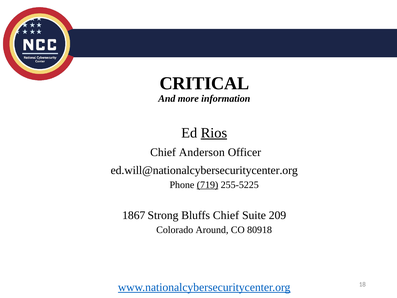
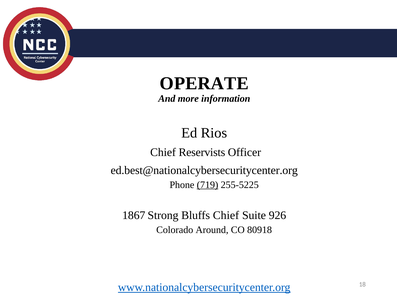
CRITICAL: CRITICAL -> OPERATE
Rios underline: present -> none
Anderson: Anderson -> Reservists
ed.will@nationalcybersecuritycenter.org: ed.will@nationalcybersecuritycenter.org -> ed.best@nationalcybersecuritycenter.org
209: 209 -> 926
